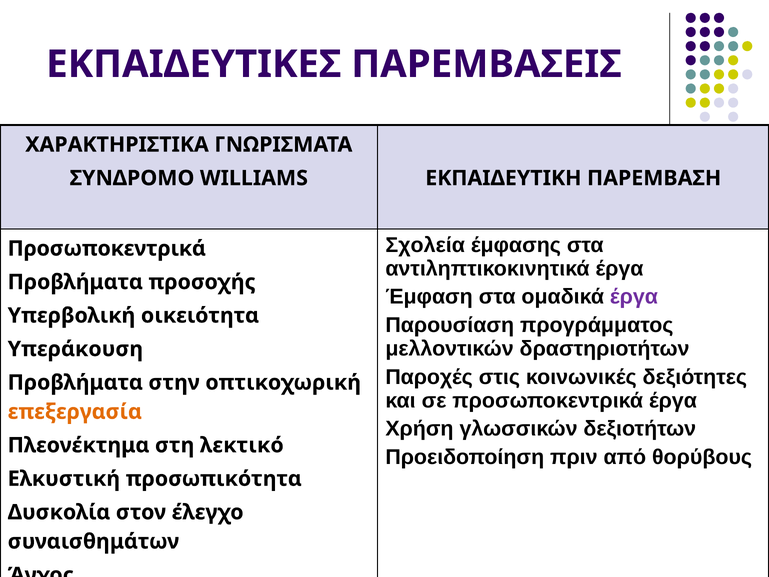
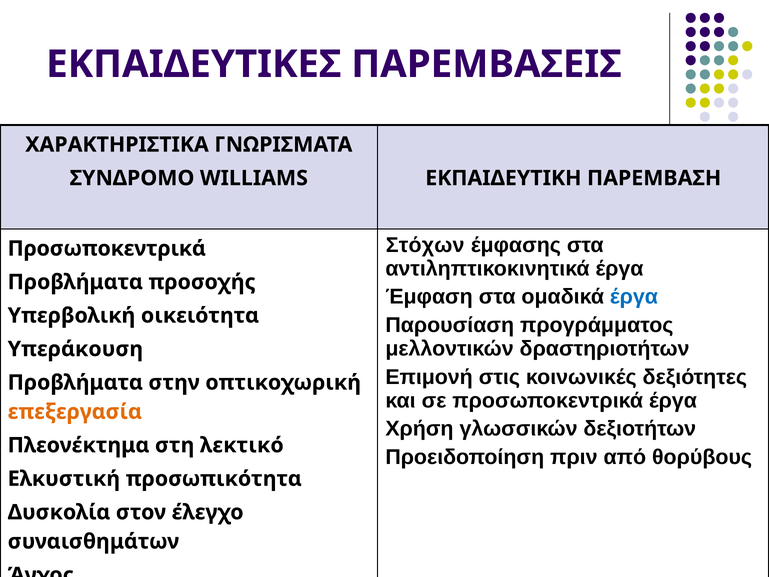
Σχολεία: Σχολεία -> Στόχων
έργα at (634, 297) colour: purple -> blue
Παροχές: Παροχές -> Επιμονή
